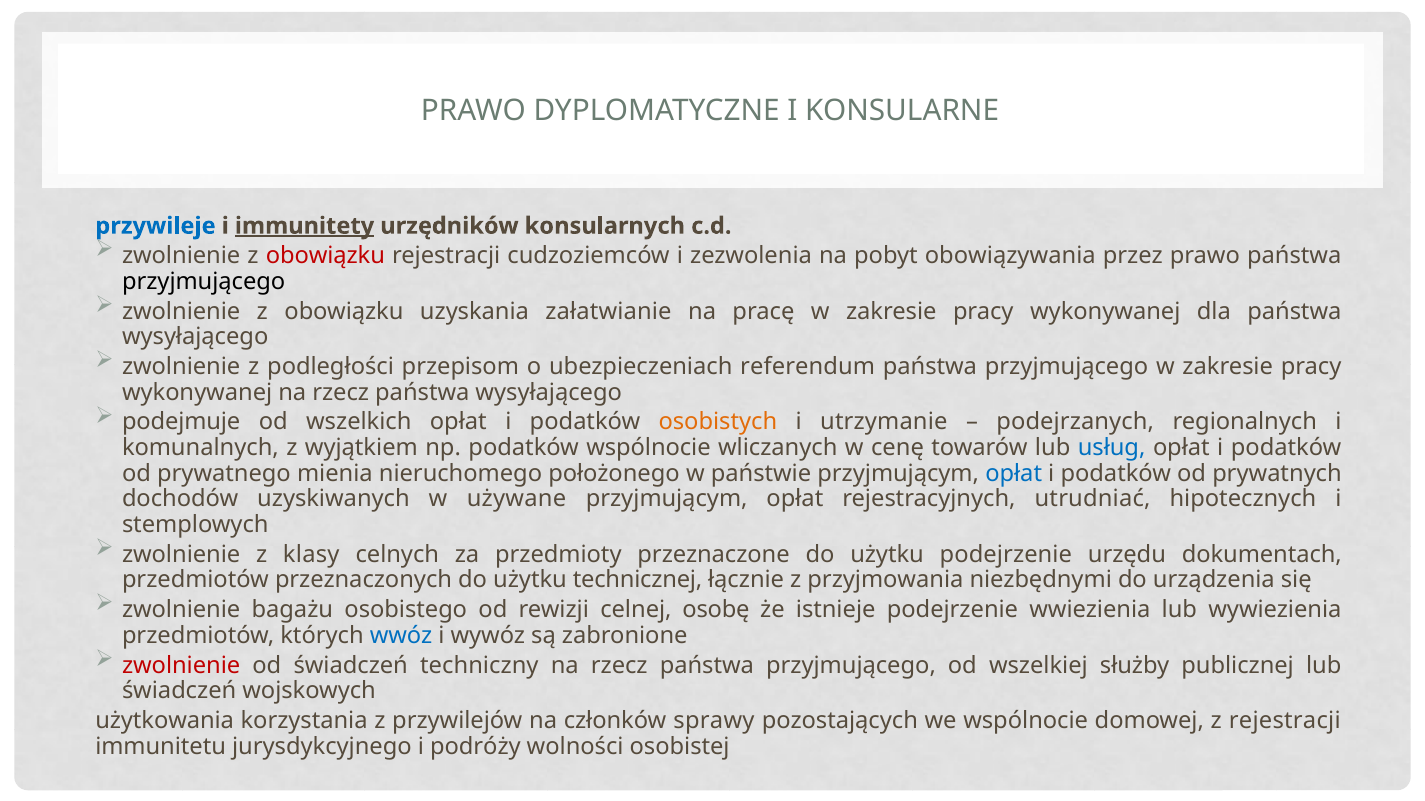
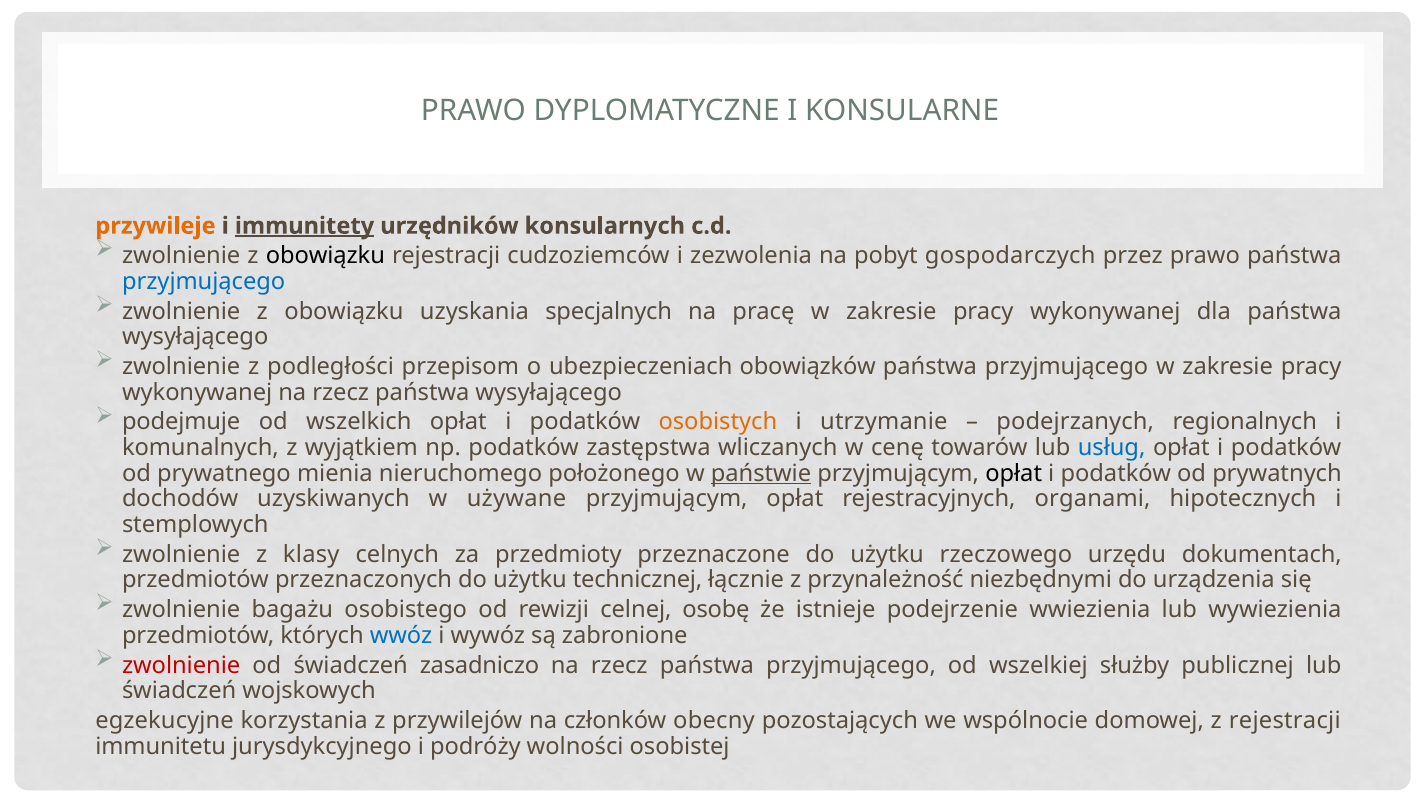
przywileje colour: blue -> orange
obowiązku at (325, 256) colour: red -> black
obowiązywania: obowiązywania -> gospodarczych
przyjmującego at (204, 282) colour: black -> blue
załatwianie: załatwianie -> specjalnych
referendum: referendum -> obowiązków
podatków wspólnocie: wspólnocie -> zastępstwa
państwie underline: none -> present
opłat at (1014, 474) colour: blue -> black
utrudniać: utrudniać -> organami
użytku podejrzenie: podejrzenie -> rzeczowego
przyjmowania: przyjmowania -> przynależność
techniczny: techniczny -> zasadniczo
użytkowania: użytkowania -> egzekucyjne
sprawy: sprawy -> obecny
